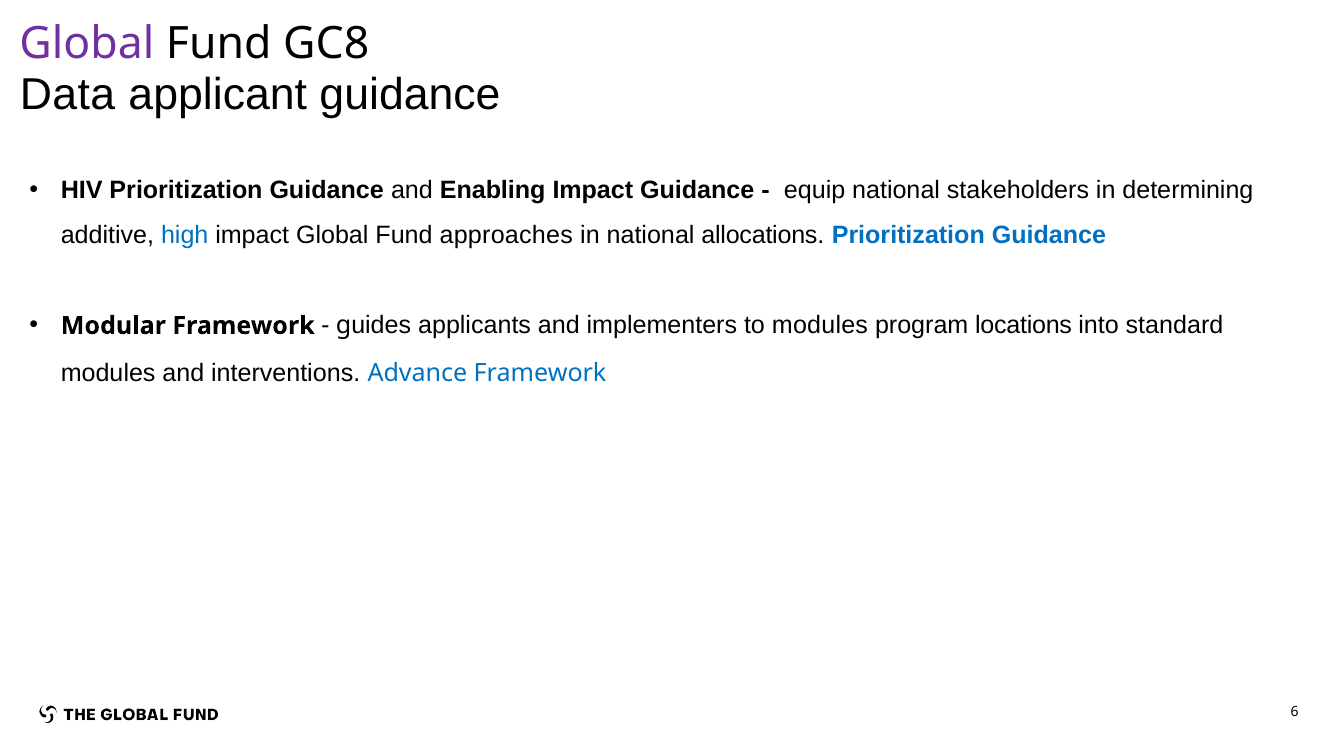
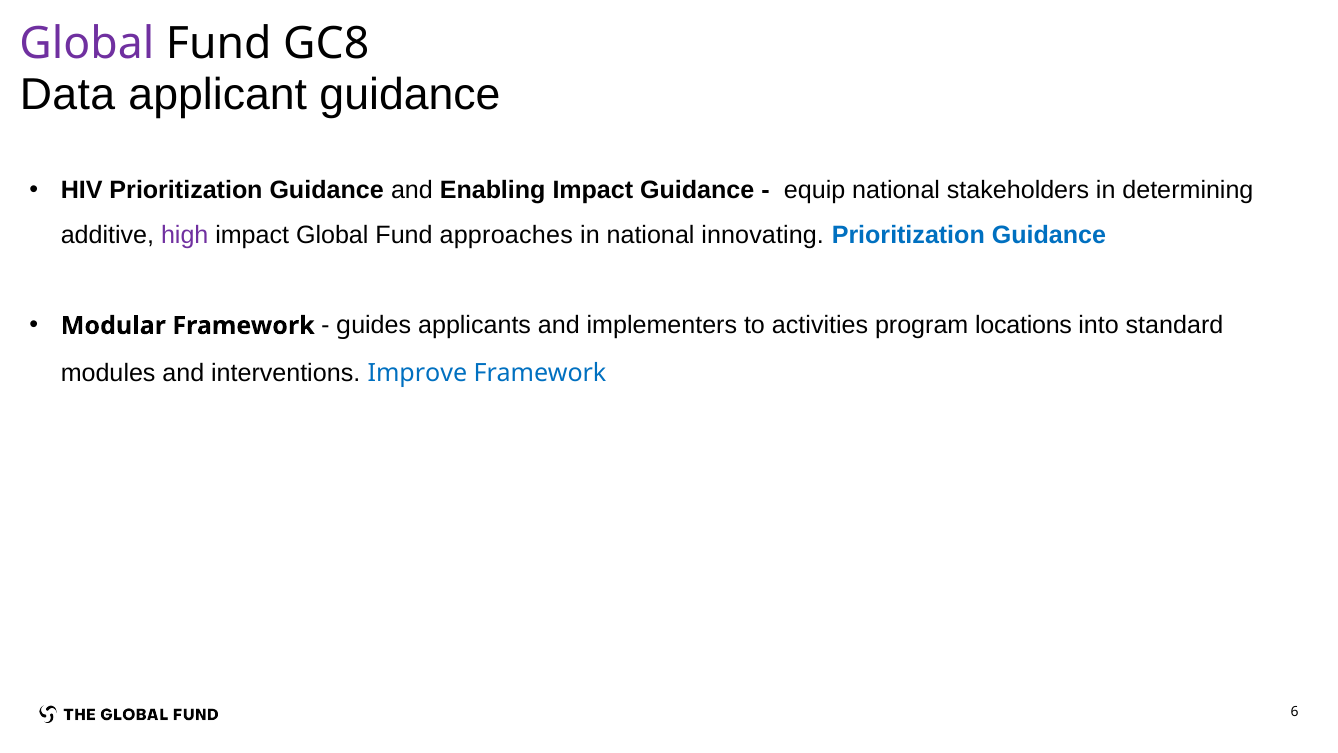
high colour: blue -> purple
allocations: allocations -> innovating
to modules: modules -> activities
Advance: Advance -> Improve
